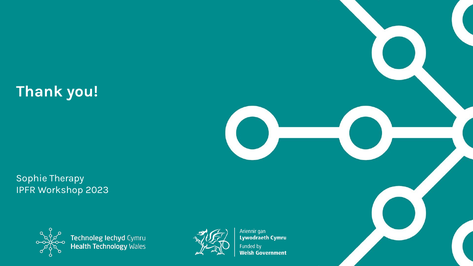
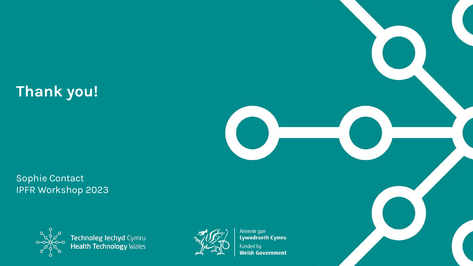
Therapy: Therapy -> Contact
